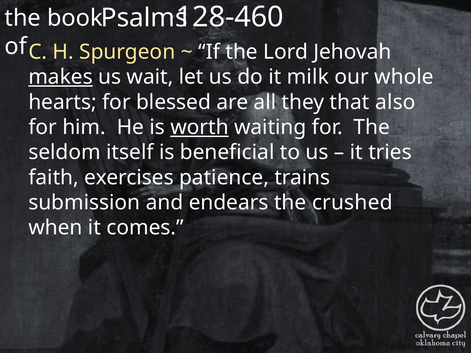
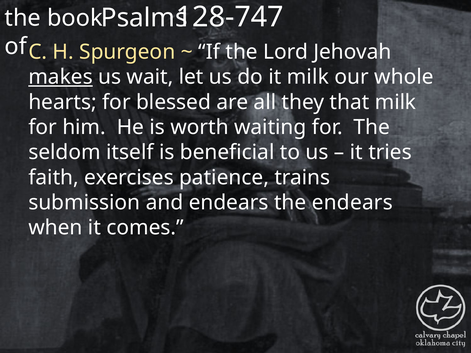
128-460: 128-460 -> 128-747
that also: also -> milk
worth underline: present -> none
the crushed: crushed -> endears
